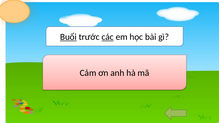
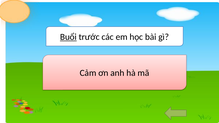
các underline: present -> none
